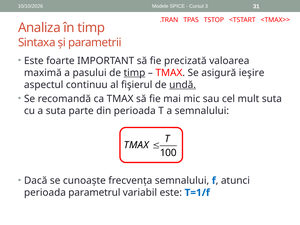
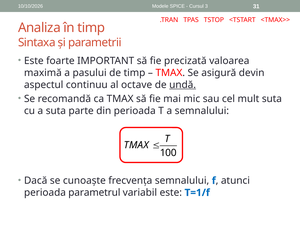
timp at (134, 73) underline: present -> none
ieşire: ieşire -> devin
fişierul: fişierul -> octave
